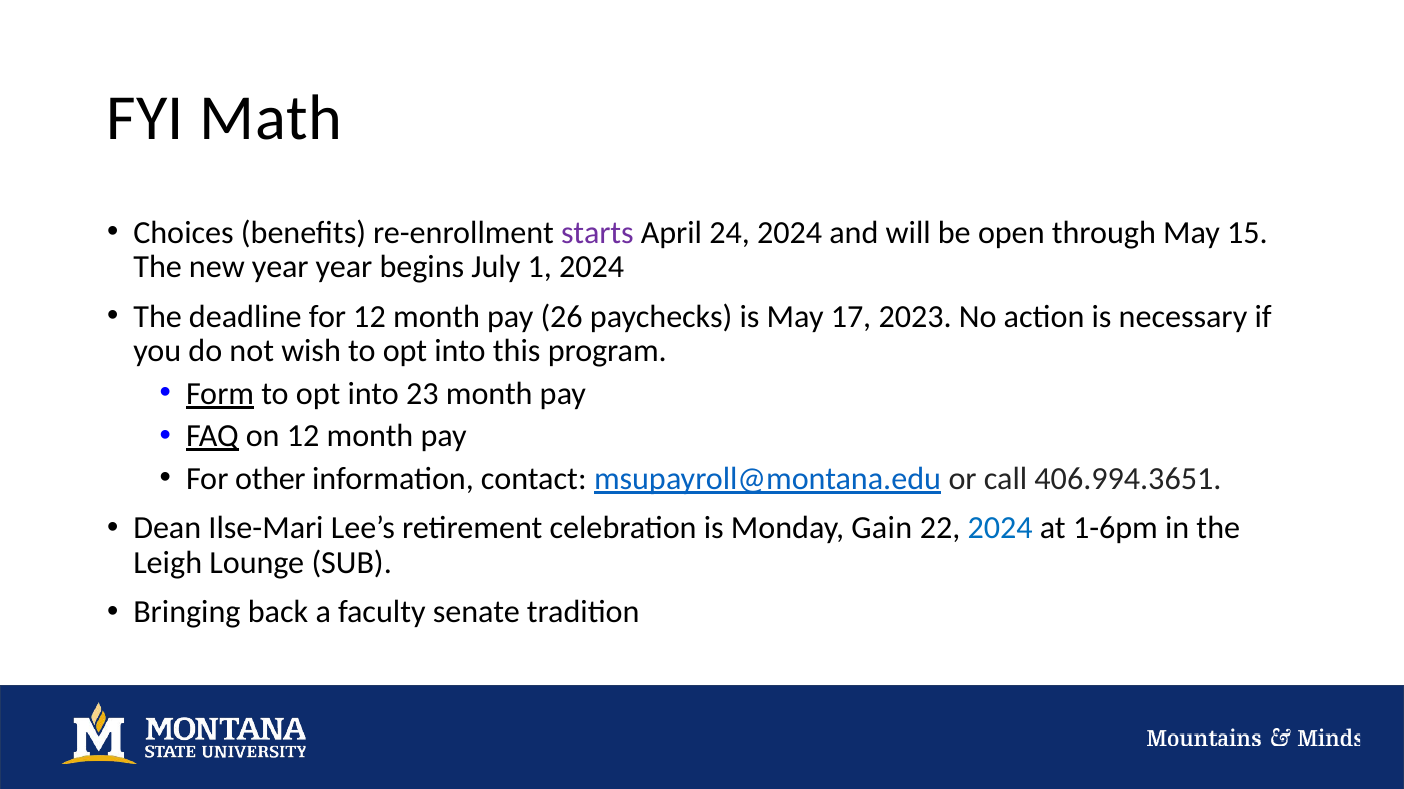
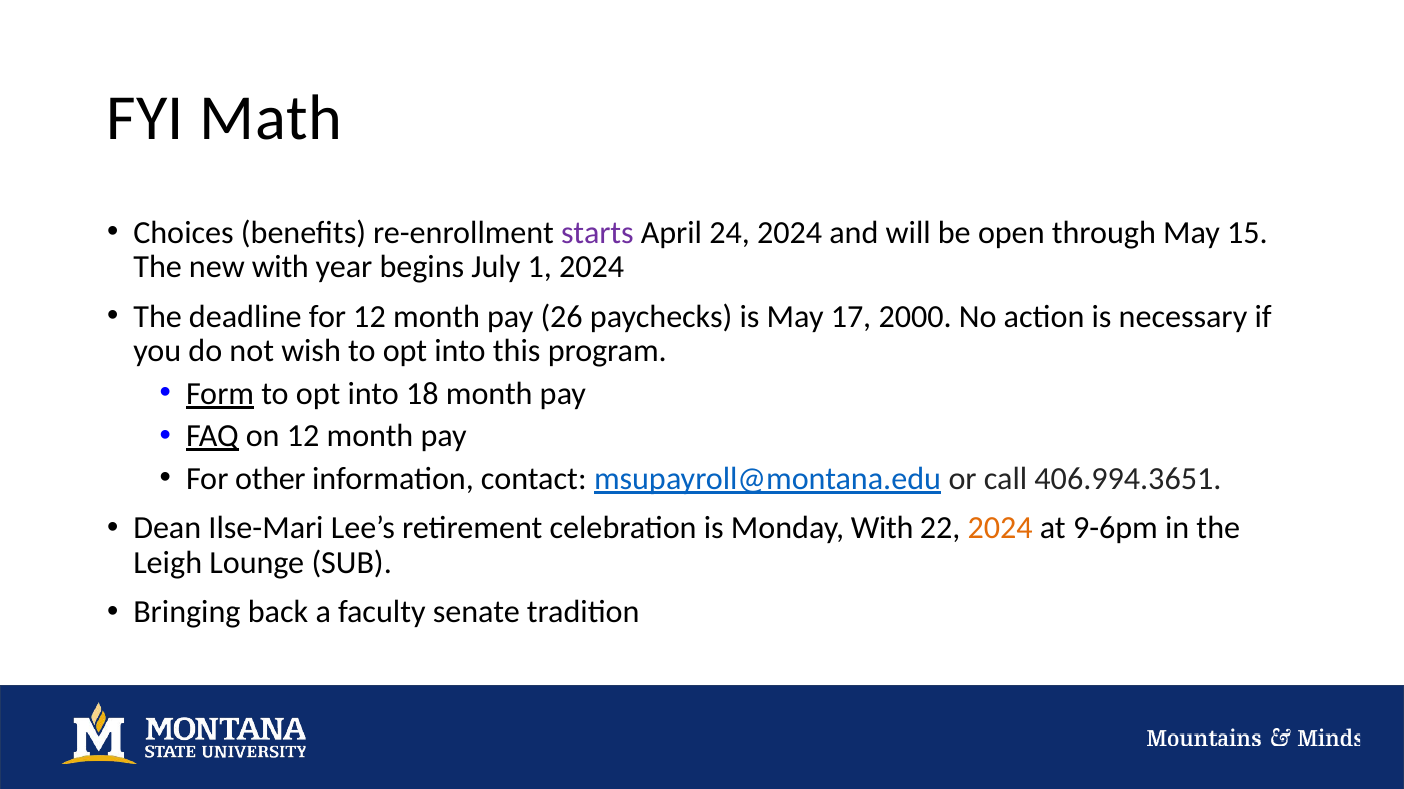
new year: year -> with
2023: 2023 -> 2000
23: 23 -> 18
Monday Gain: Gain -> With
2024 at (1000, 528) colour: blue -> orange
1-6pm: 1-6pm -> 9-6pm
